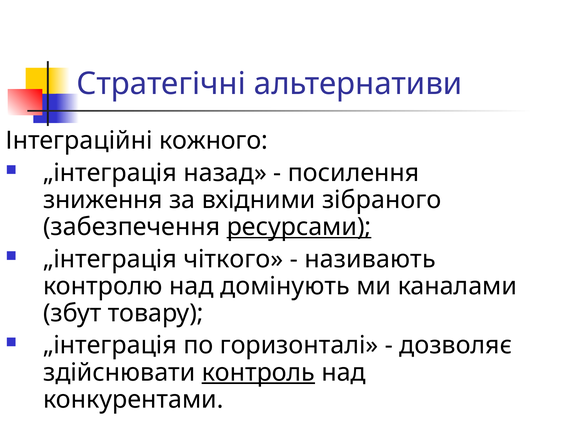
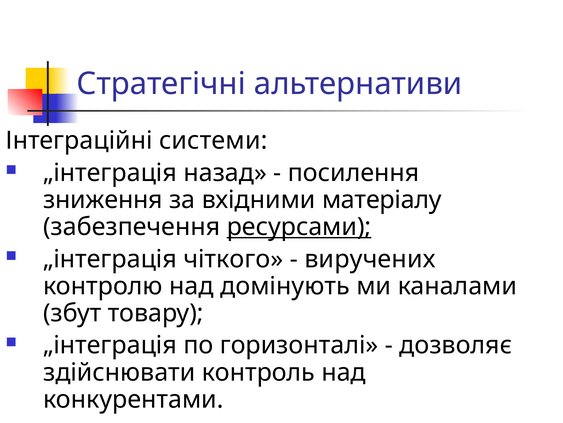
кожного: кожного -> системи
зібраного: зібраного -> матеріалу
називають: називають -> виручених
контроль underline: present -> none
